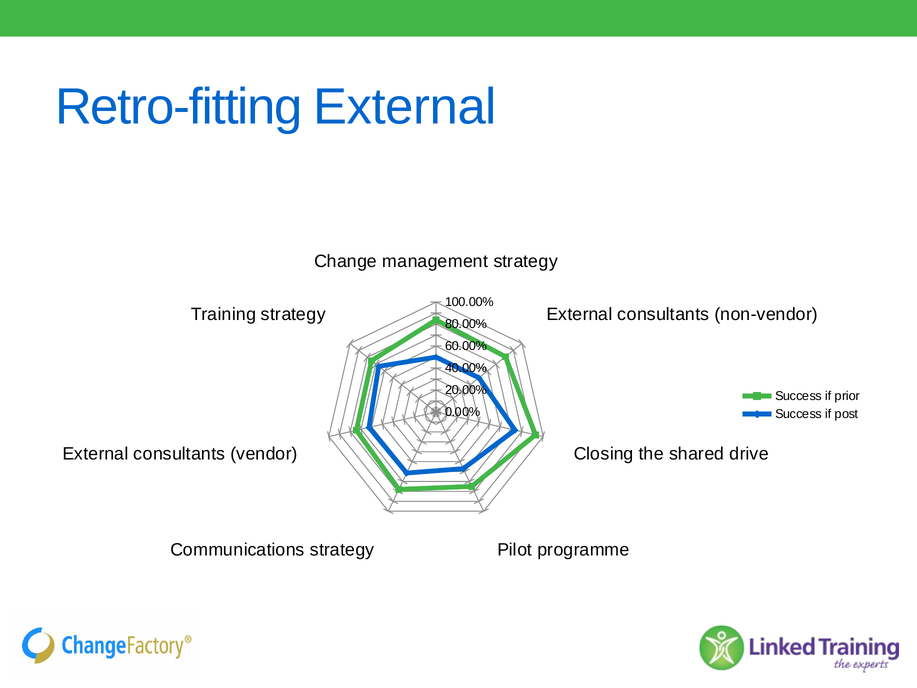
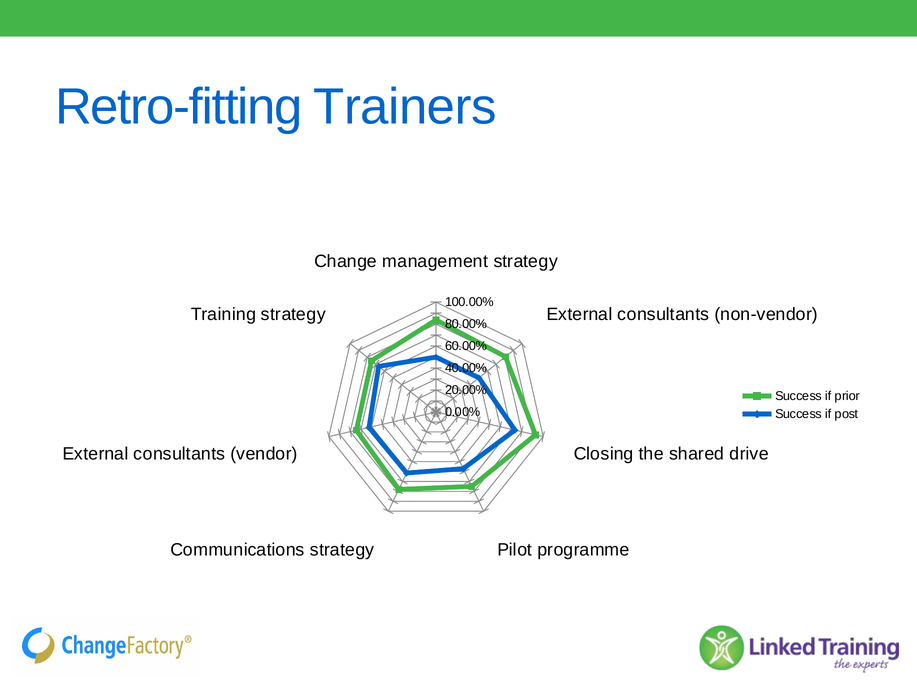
Retro-fitting External: External -> Trainers
